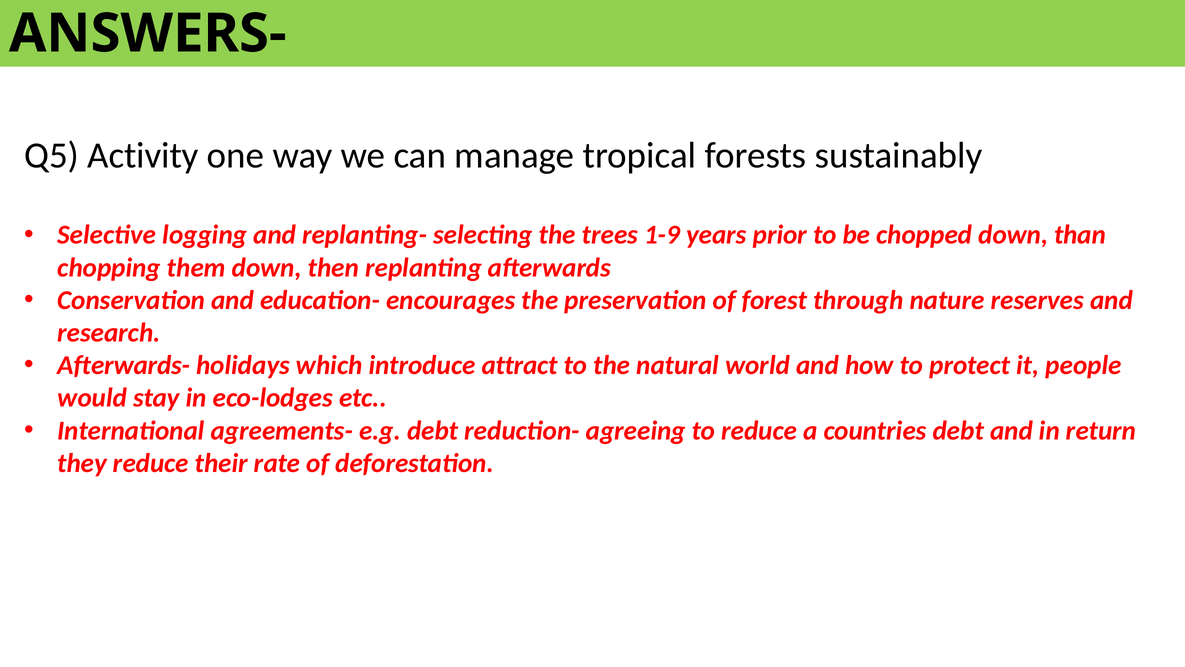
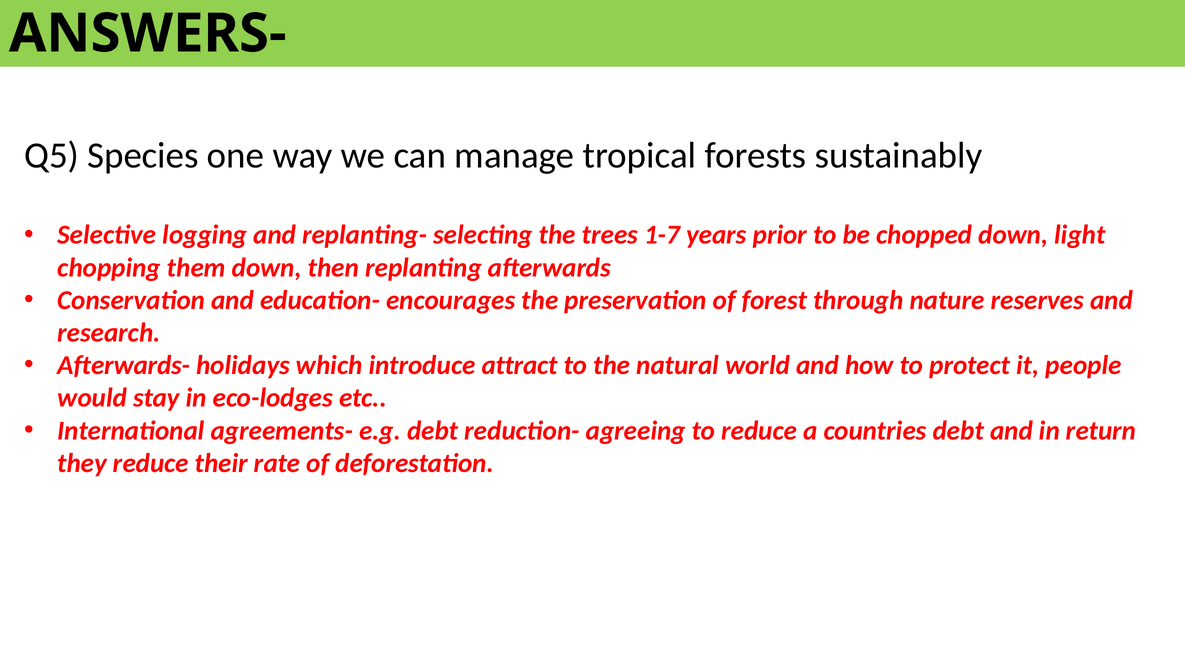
Activity: Activity -> Species
1-9: 1-9 -> 1-7
than: than -> light
